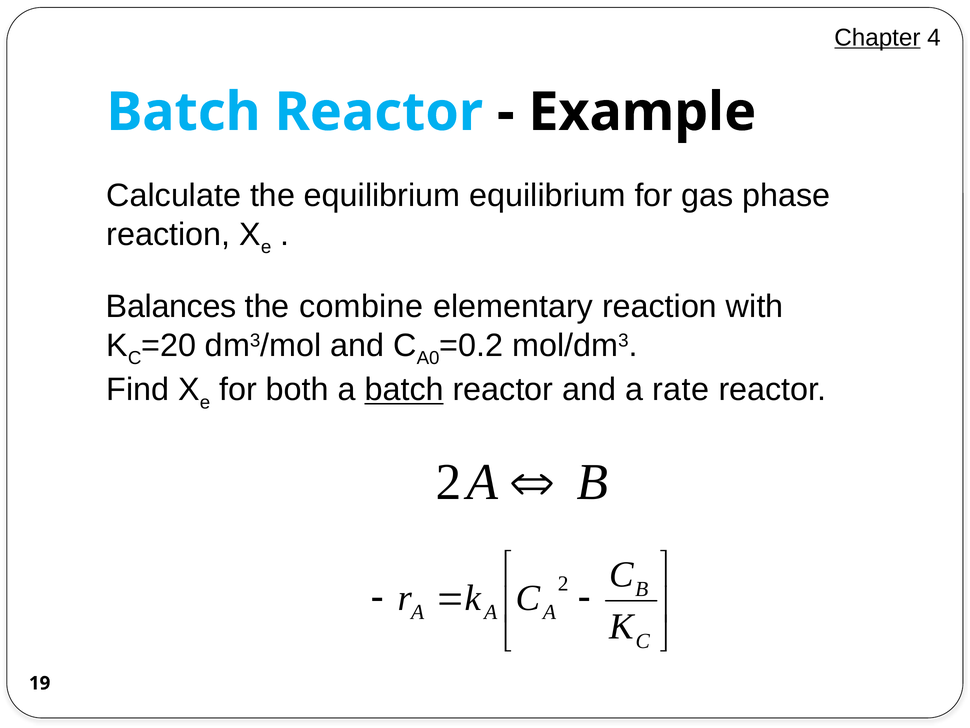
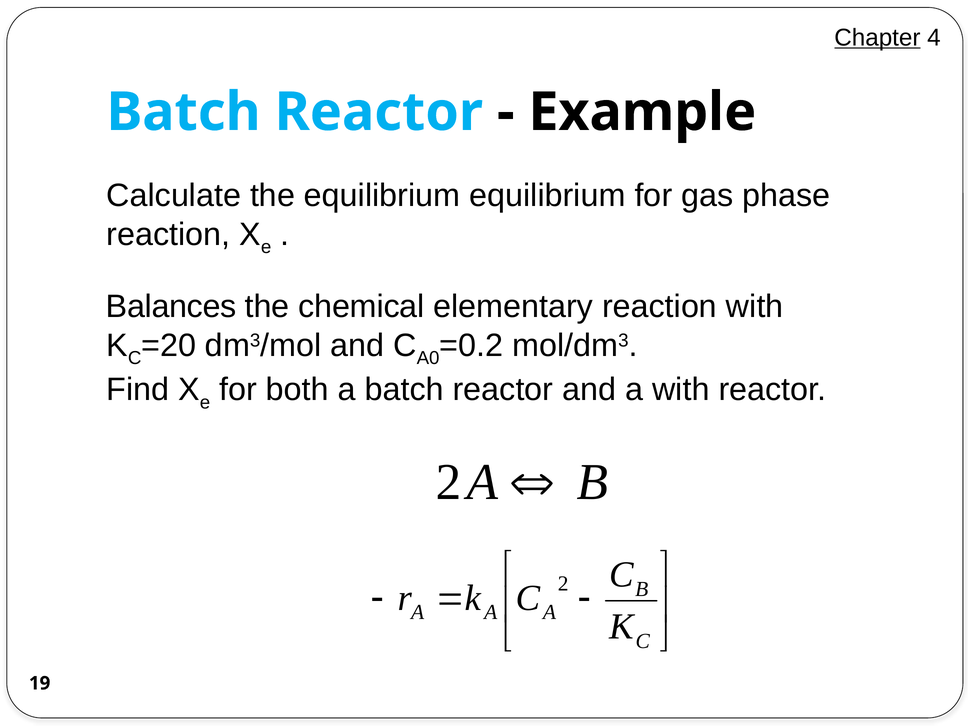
combine: combine -> chemical
batch at (404, 390) underline: present -> none
a rate: rate -> with
